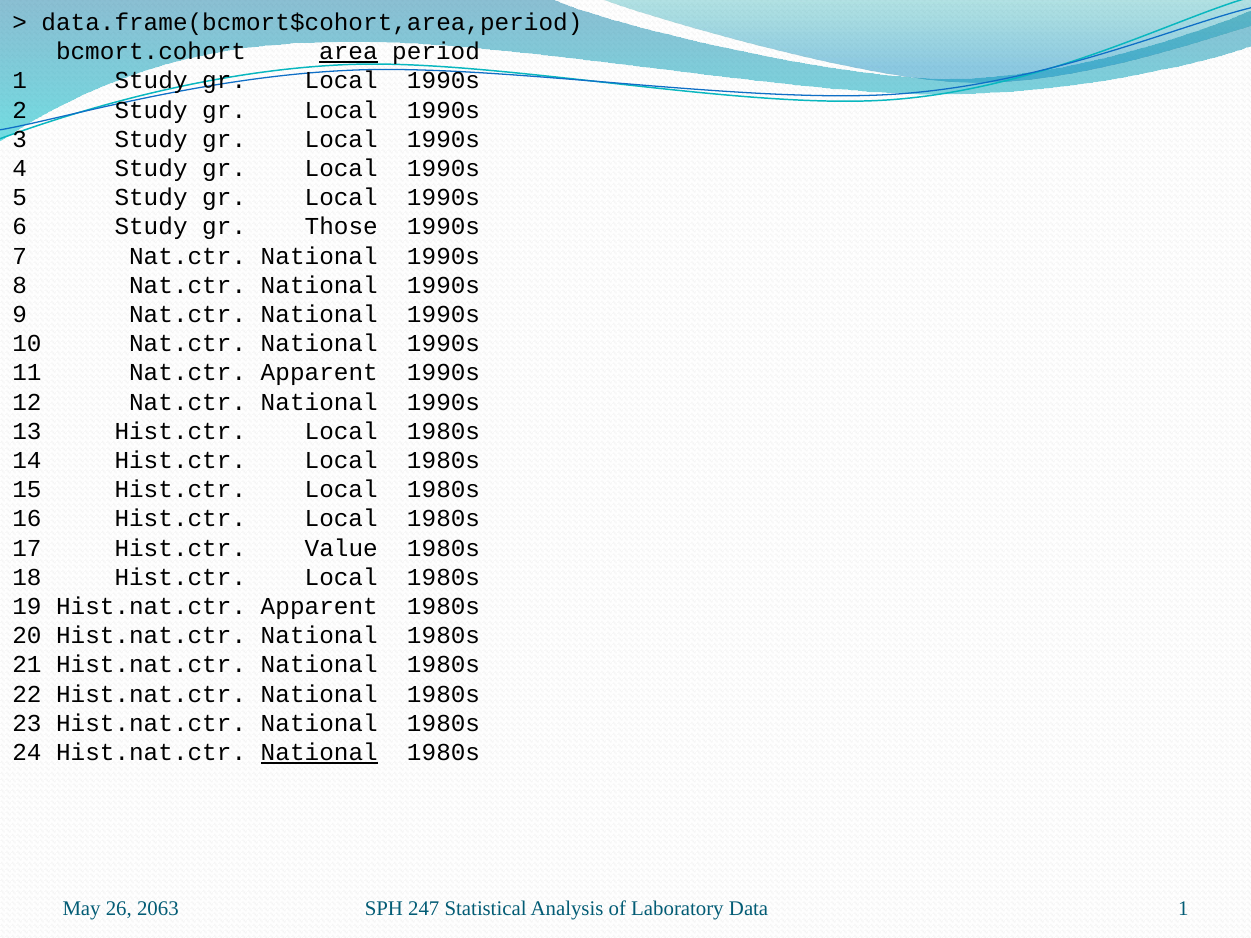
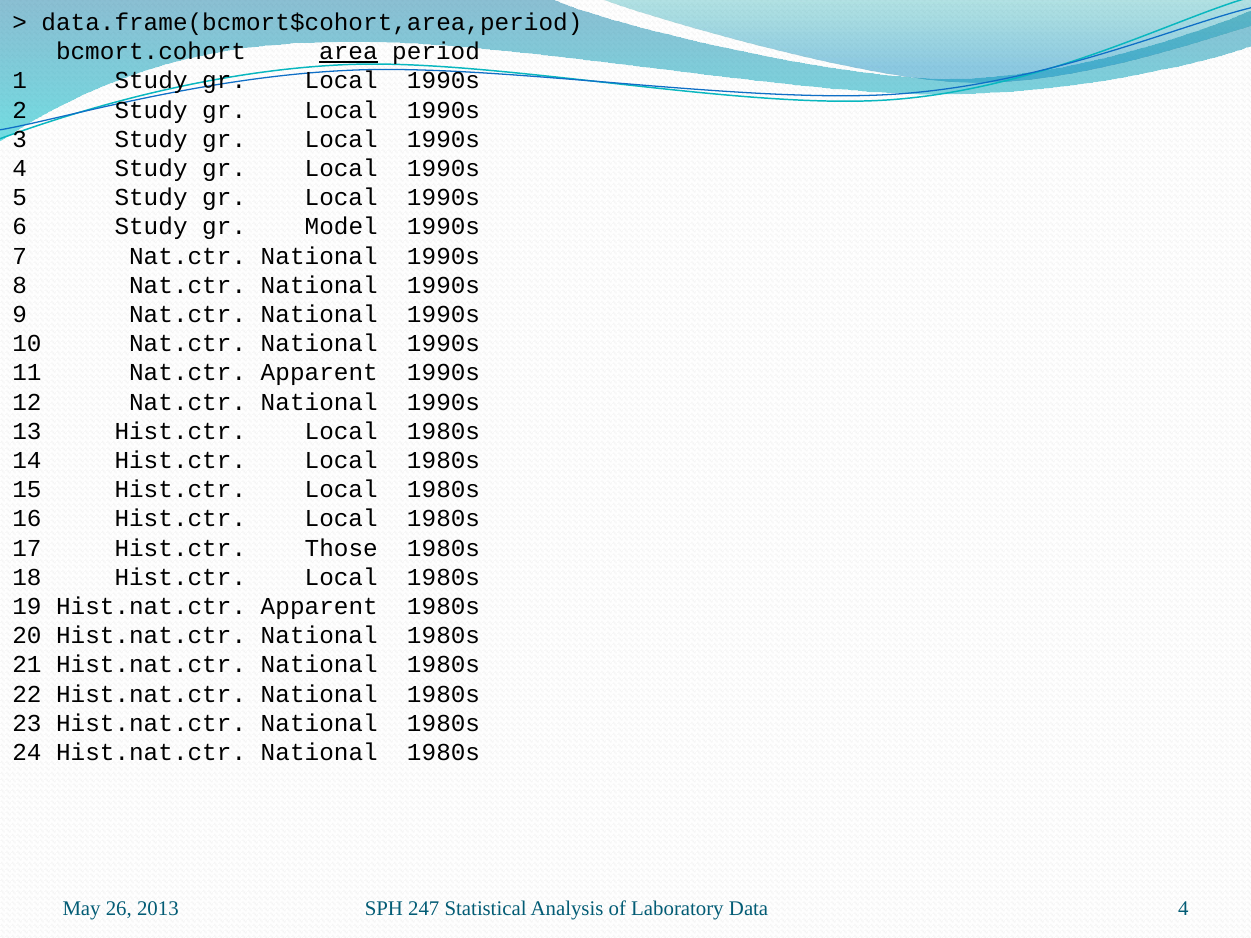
Those: Those -> Model
Value: Value -> Those
National at (319, 753) underline: present -> none
2063: 2063 -> 2013
Data 1: 1 -> 4
